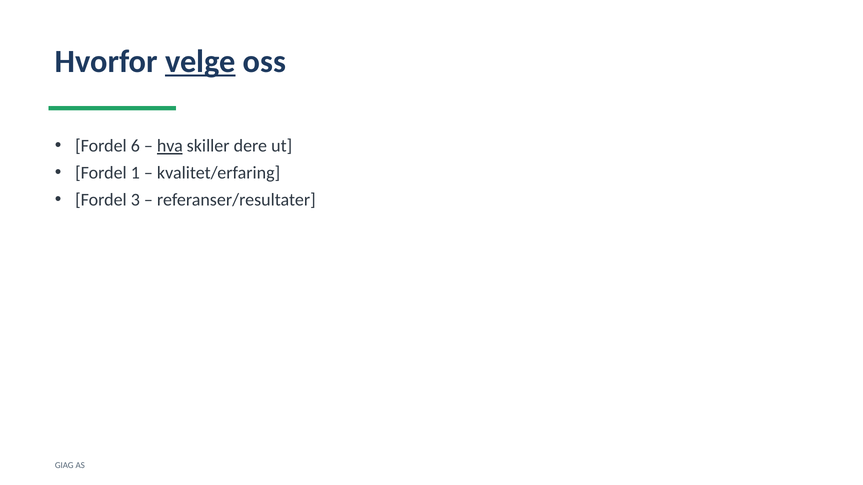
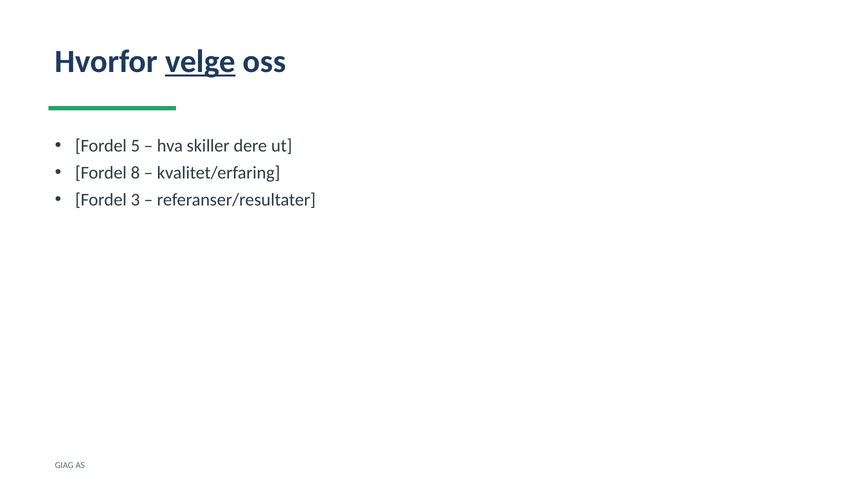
6: 6 -> 5
hva underline: present -> none
1: 1 -> 8
